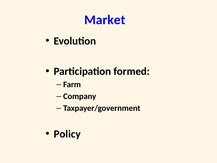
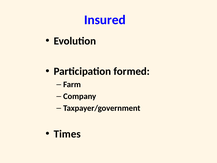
Market: Market -> Insured
Policy: Policy -> Times
